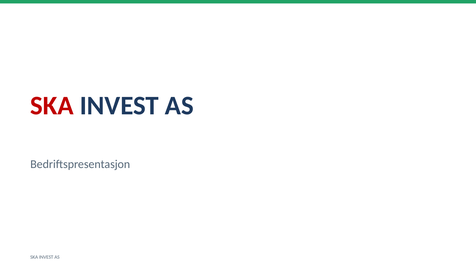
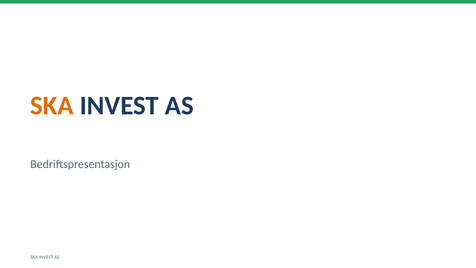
SKA at (52, 106) colour: red -> orange
